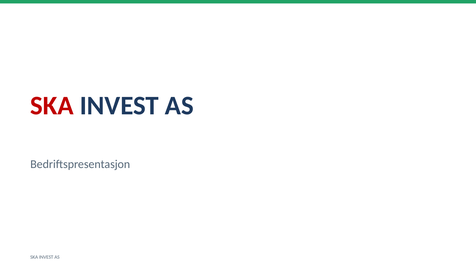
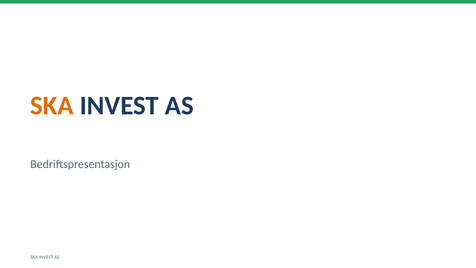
SKA at (52, 106) colour: red -> orange
